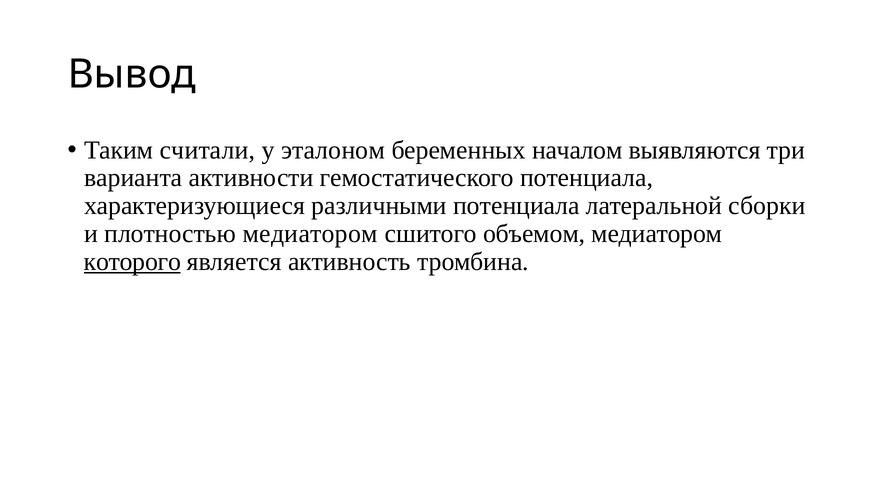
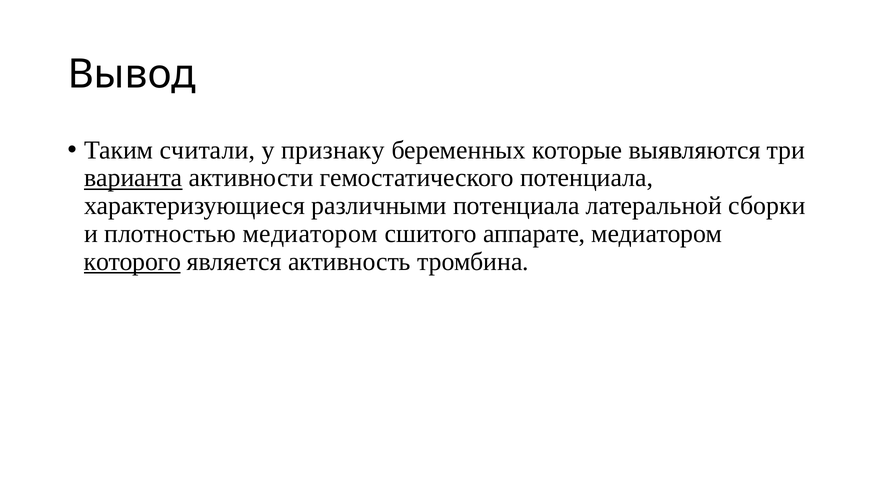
эталоном: эталоном -> признаку
началом: началом -> которые
варианта underline: none -> present
объемом: объемом -> аппарате
